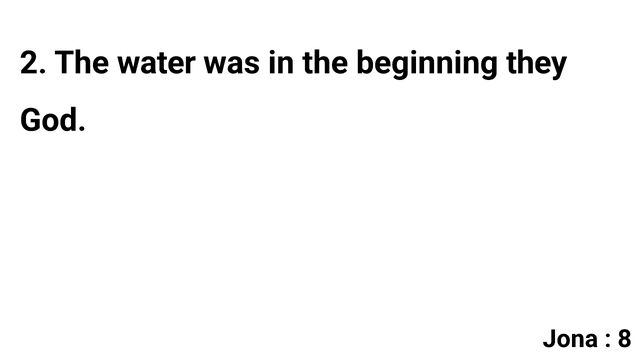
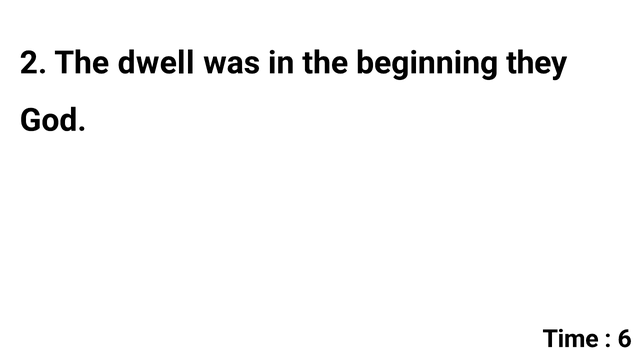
water: water -> dwell
Jona: Jona -> Time
8: 8 -> 6
